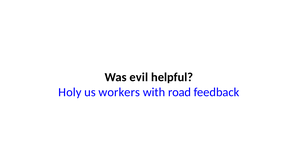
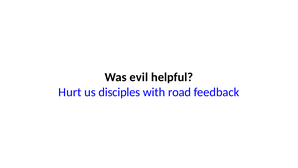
Holy: Holy -> Hurt
workers: workers -> disciples
